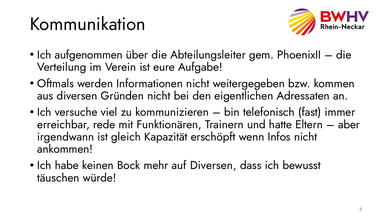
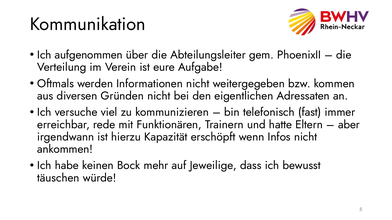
gleich: gleich -> hierzu
auf Diversen: Diversen -> Jeweilige
